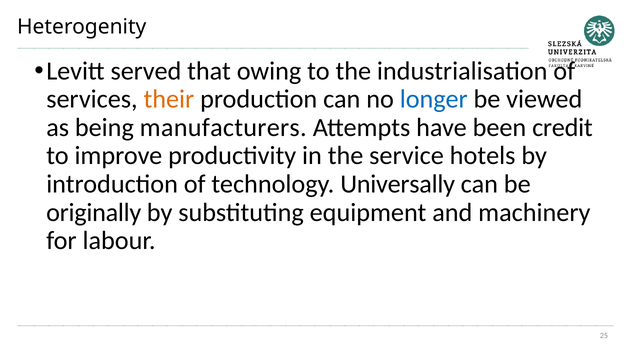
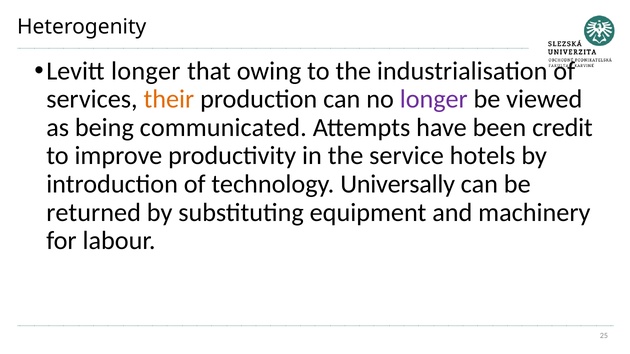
Levitt served: served -> longer
longer at (434, 99) colour: blue -> purple
manufacturers: manufacturers -> communicated
originally: originally -> returned
